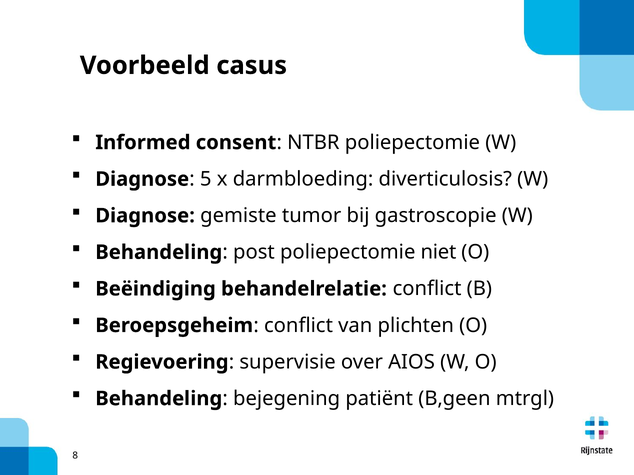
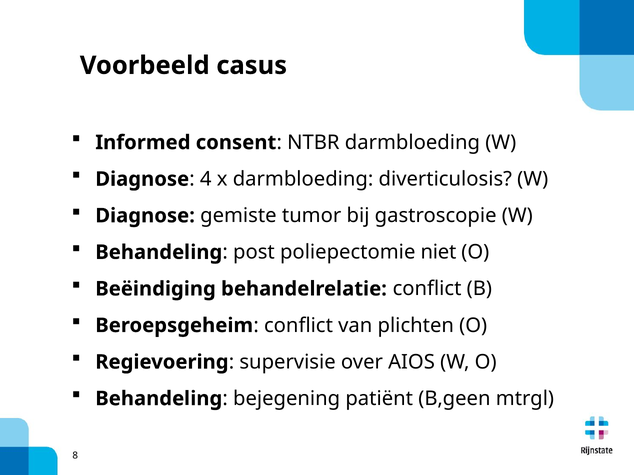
NTBR poliepectomie: poliepectomie -> darmbloeding
5: 5 -> 4
